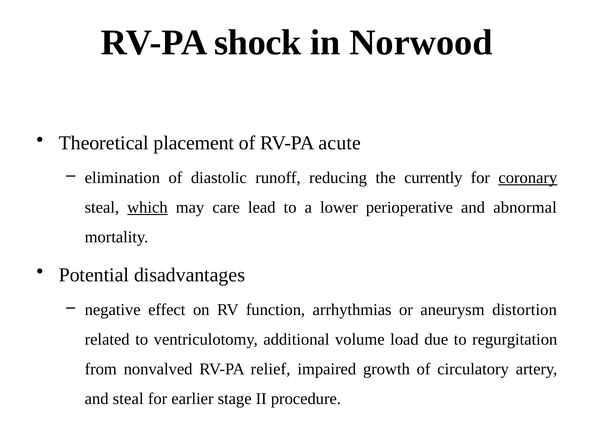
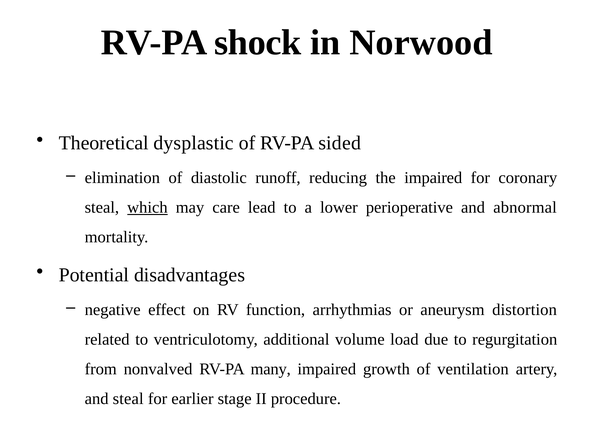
placement: placement -> dysplastic
acute: acute -> sided
the currently: currently -> impaired
coronary underline: present -> none
relief: relief -> many
circulatory: circulatory -> ventilation
